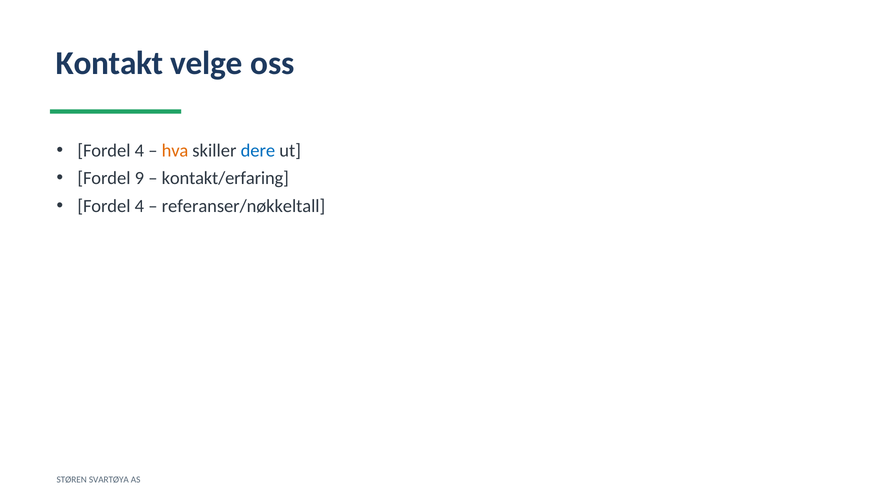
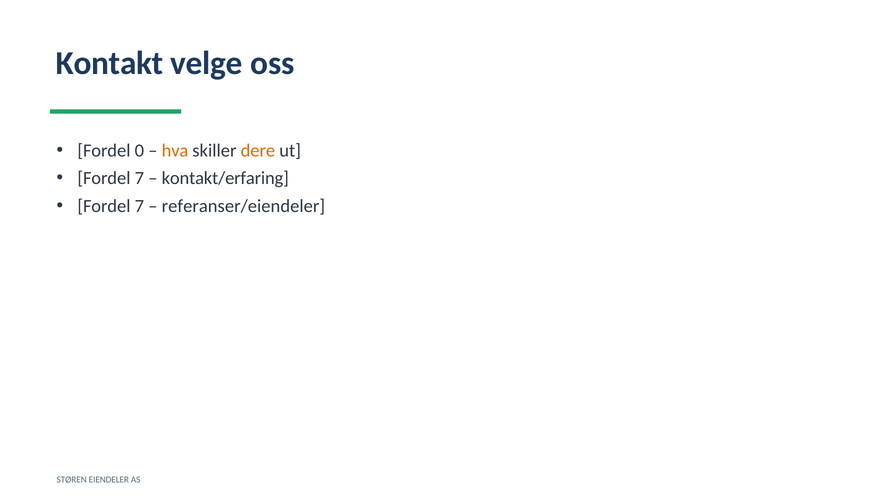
4 at (139, 151): 4 -> 0
dere colour: blue -> orange
9 at (139, 178): 9 -> 7
4 at (139, 206): 4 -> 7
referanser/nøkkeltall: referanser/nøkkeltall -> referanser/eiendeler
SVARTØYA: SVARTØYA -> EIENDELER
